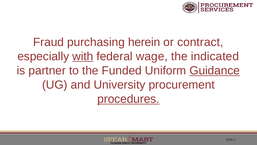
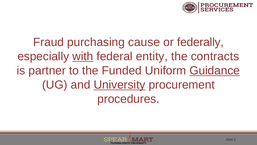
herein: herein -> cause
contract: contract -> federally
wage: wage -> entity
indicated: indicated -> contracts
University underline: none -> present
procedures underline: present -> none
